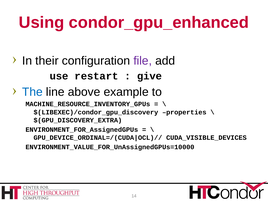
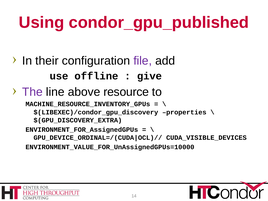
condor_gpu_enhanced: condor_gpu_enhanced -> condor_gpu_published
restart: restart -> offline
The colour: blue -> purple
example: example -> resource
